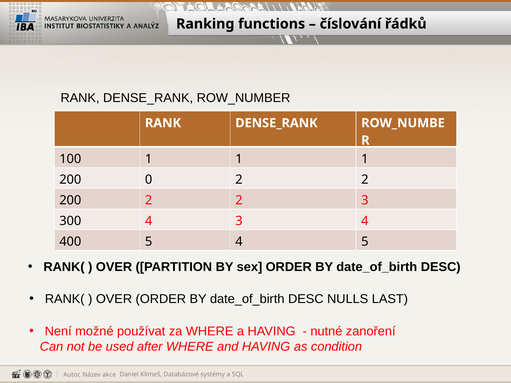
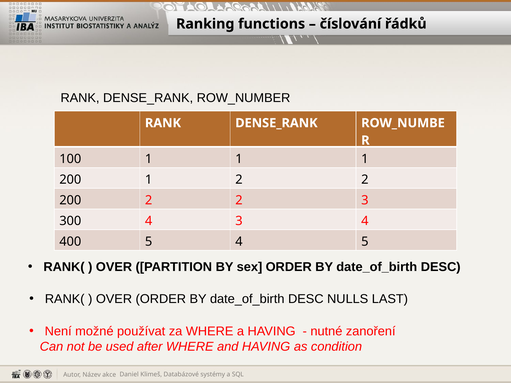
200 0: 0 -> 1
